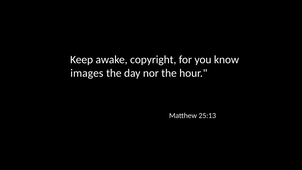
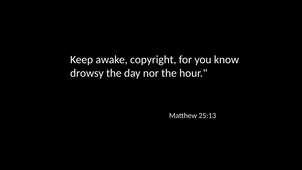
images: images -> drowsy
